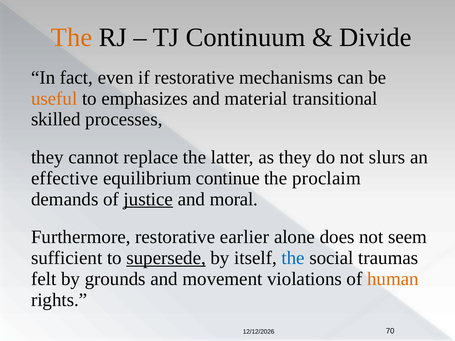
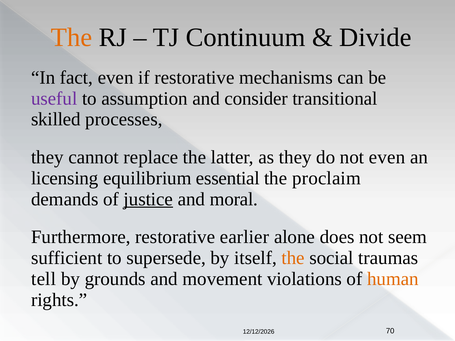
useful colour: orange -> purple
emphasizes: emphasizes -> assumption
material: material -> consider
not slurs: slurs -> even
effective: effective -> licensing
continue: continue -> essential
supersede underline: present -> none
the at (293, 258) colour: blue -> orange
felt: felt -> tell
